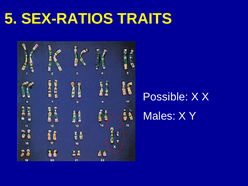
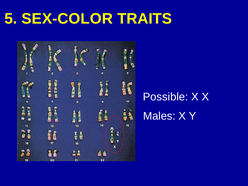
SEX-RATIOS: SEX-RATIOS -> SEX-COLOR
